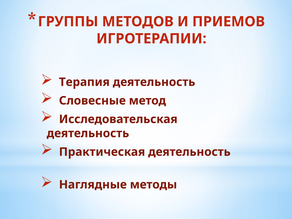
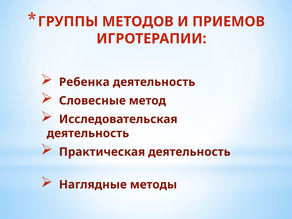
Терапия: Терапия -> Ребенка
